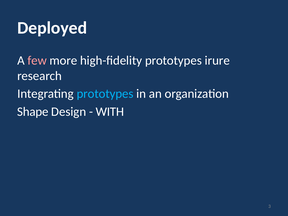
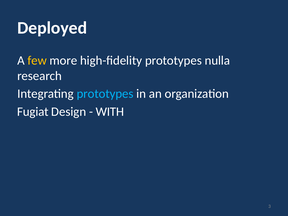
few colour: pink -> yellow
irure: irure -> nulla
Shape: Shape -> Fugiat
